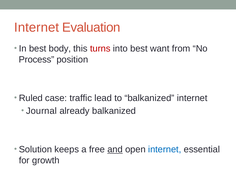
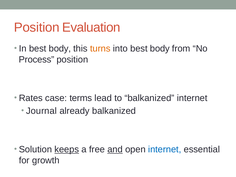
Internet at (37, 27): Internet -> Position
turns colour: red -> orange
into best want: want -> body
Ruled: Ruled -> Rates
traffic: traffic -> terms
keeps underline: none -> present
